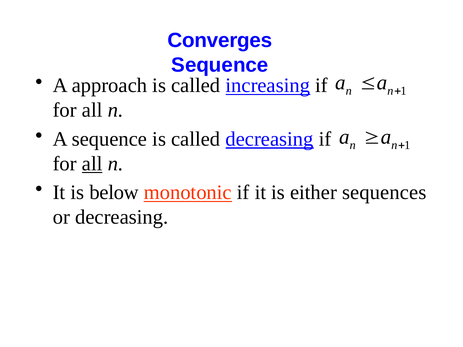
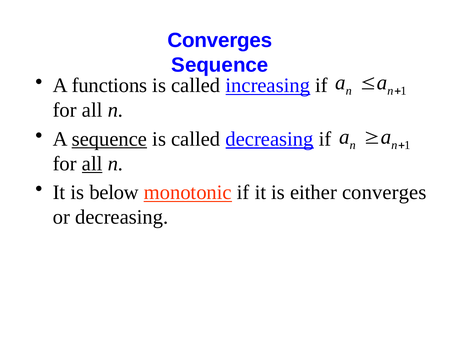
approach: approach -> functions
sequence at (109, 139) underline: none -> present
either sequences: sequences -> converges
